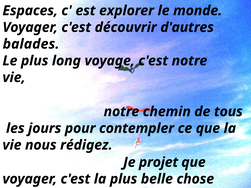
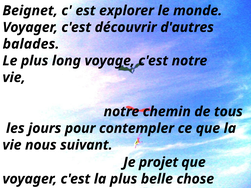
Espaces: Espaces -> Beignet
rédigez: rédigez -> suivant
